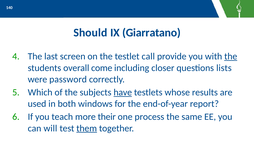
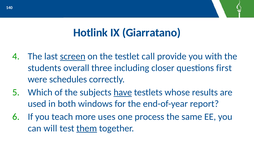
Should: Should -> Hotlink
screen underline: none -> present
the at (231, 56) underline: present -> none
come: come -> three
lists: lists -> first
password: password -> schedules
their: their -> uses
